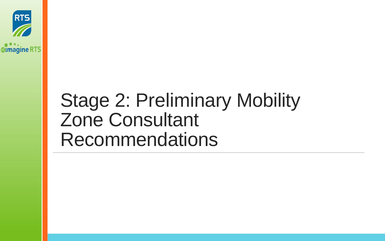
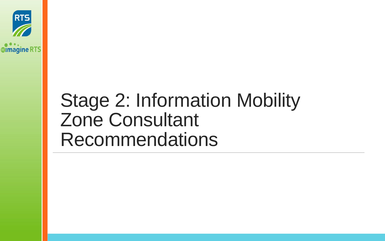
Preliminary: Preliminary -> Information
